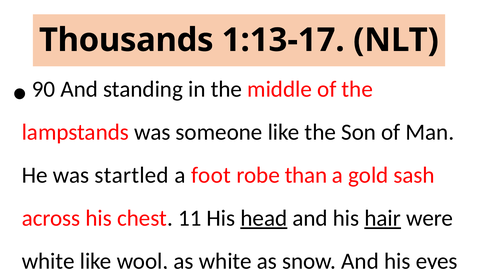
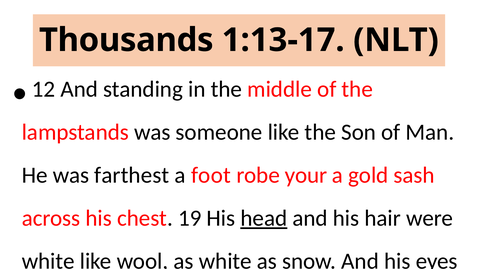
90: 90 -> 12
startled: startled -> farthest
than: than -> your
11: 11 -> 19
hair underline: present -> none
